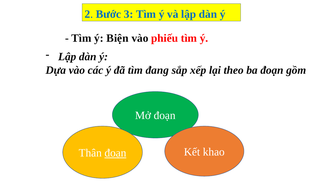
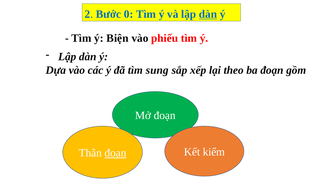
3: 3 -> 0
dàn at (208, 14) underline: none -> present
đang: đang -> sung
khao: khao -> kiểm
